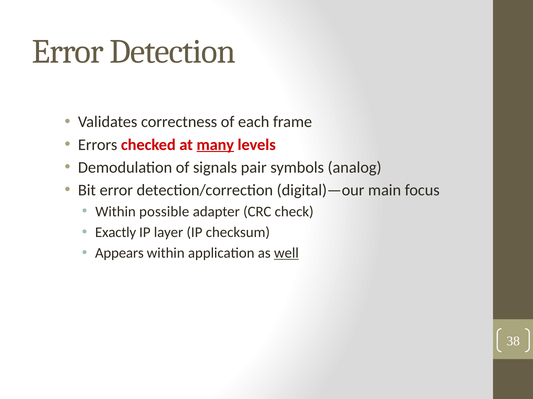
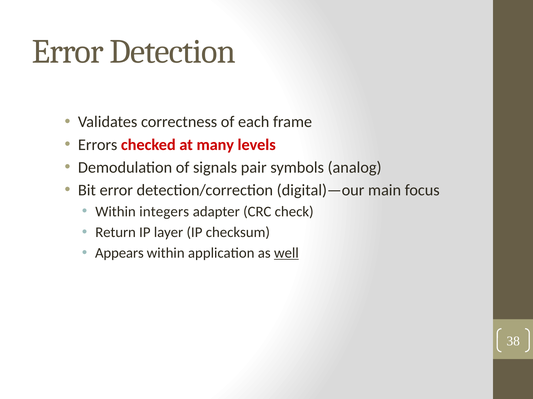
many underline: present -> none
possible: possible -> integers
Exactly: Exactly -> Return
